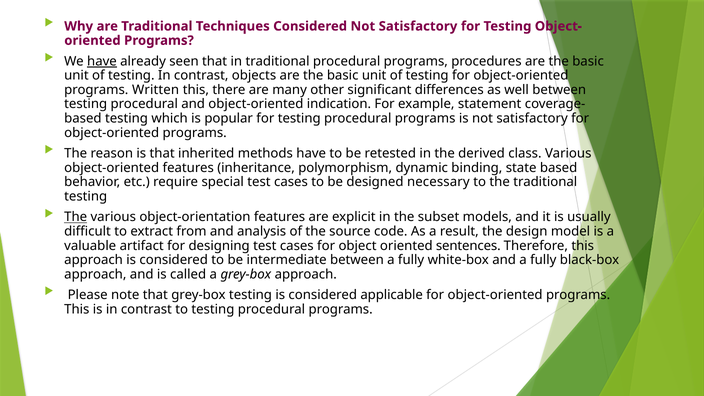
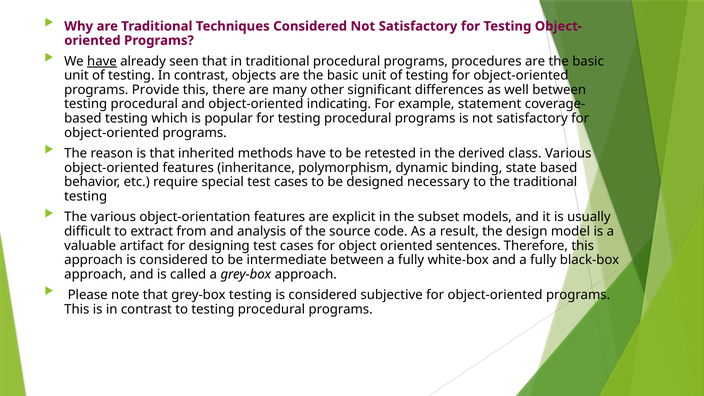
Written: Written -> Provide
indication: indication -> indicating
The at (76, 217) underline: present -> none
applicable: applicable -> subjective
